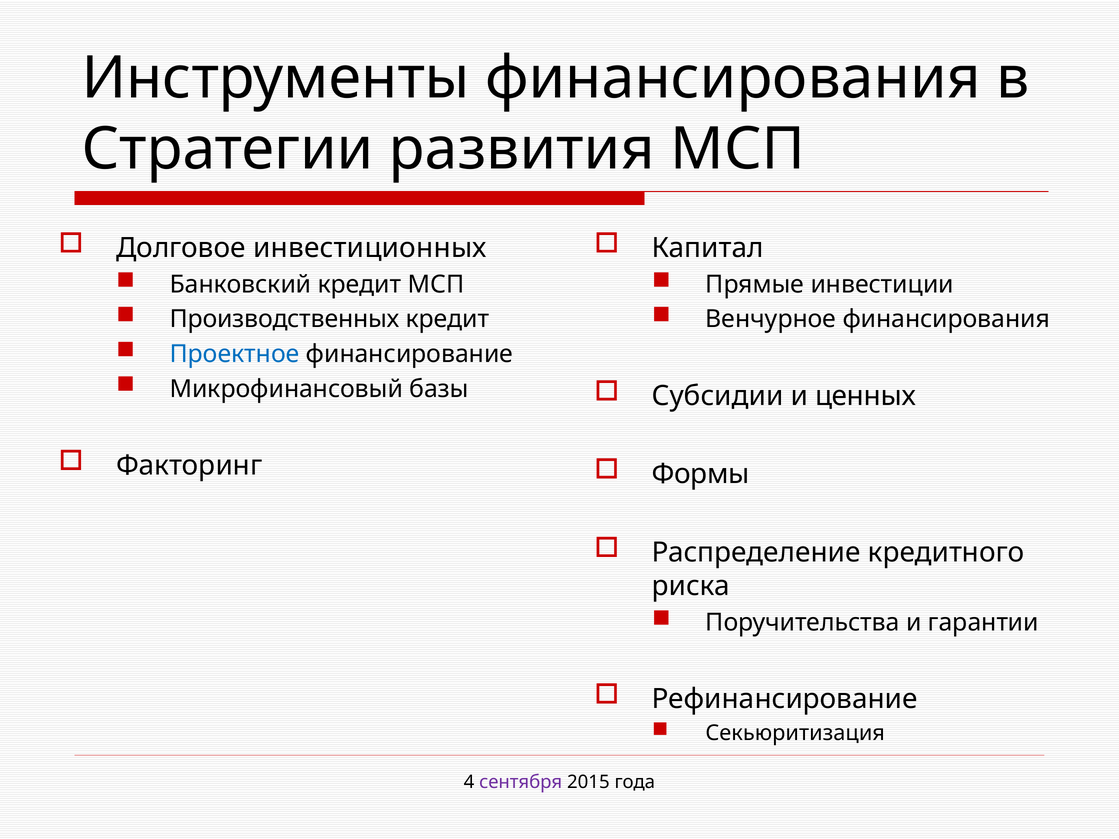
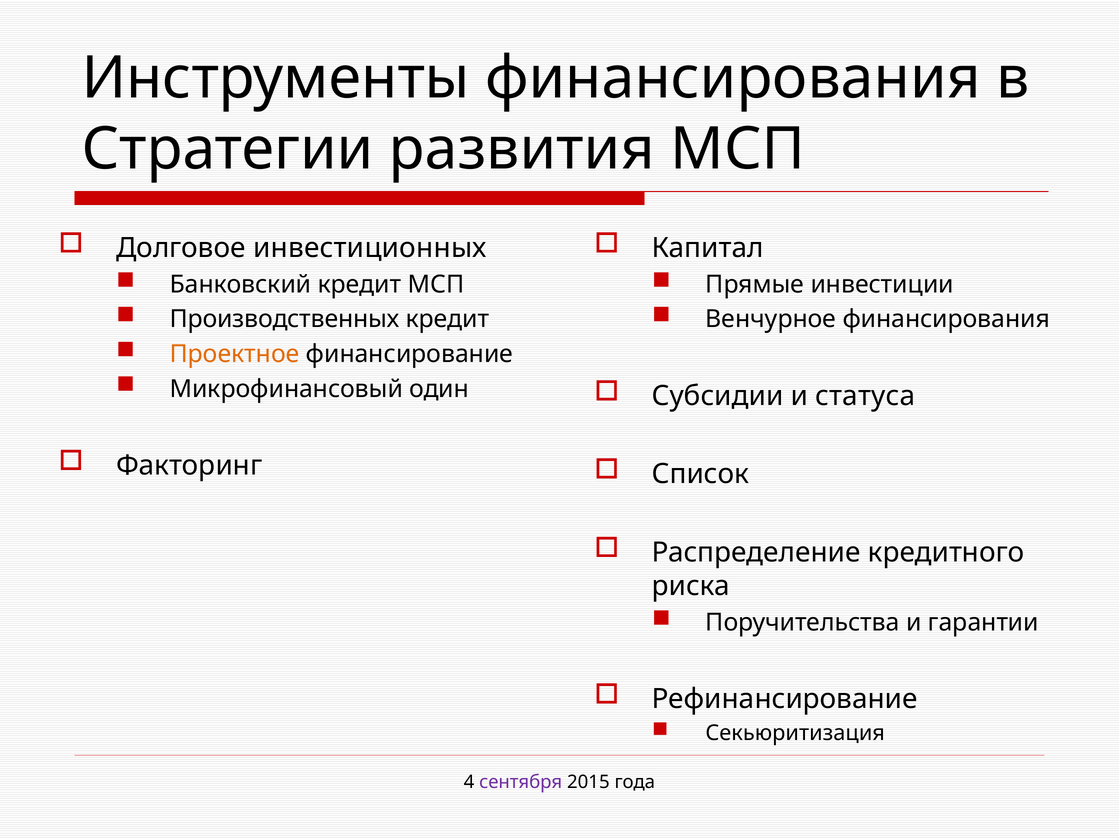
Проектное colour: blue -> orange
базы: базы -> один
ценных: ценных -> статуса
Формы: Формы -> Список
